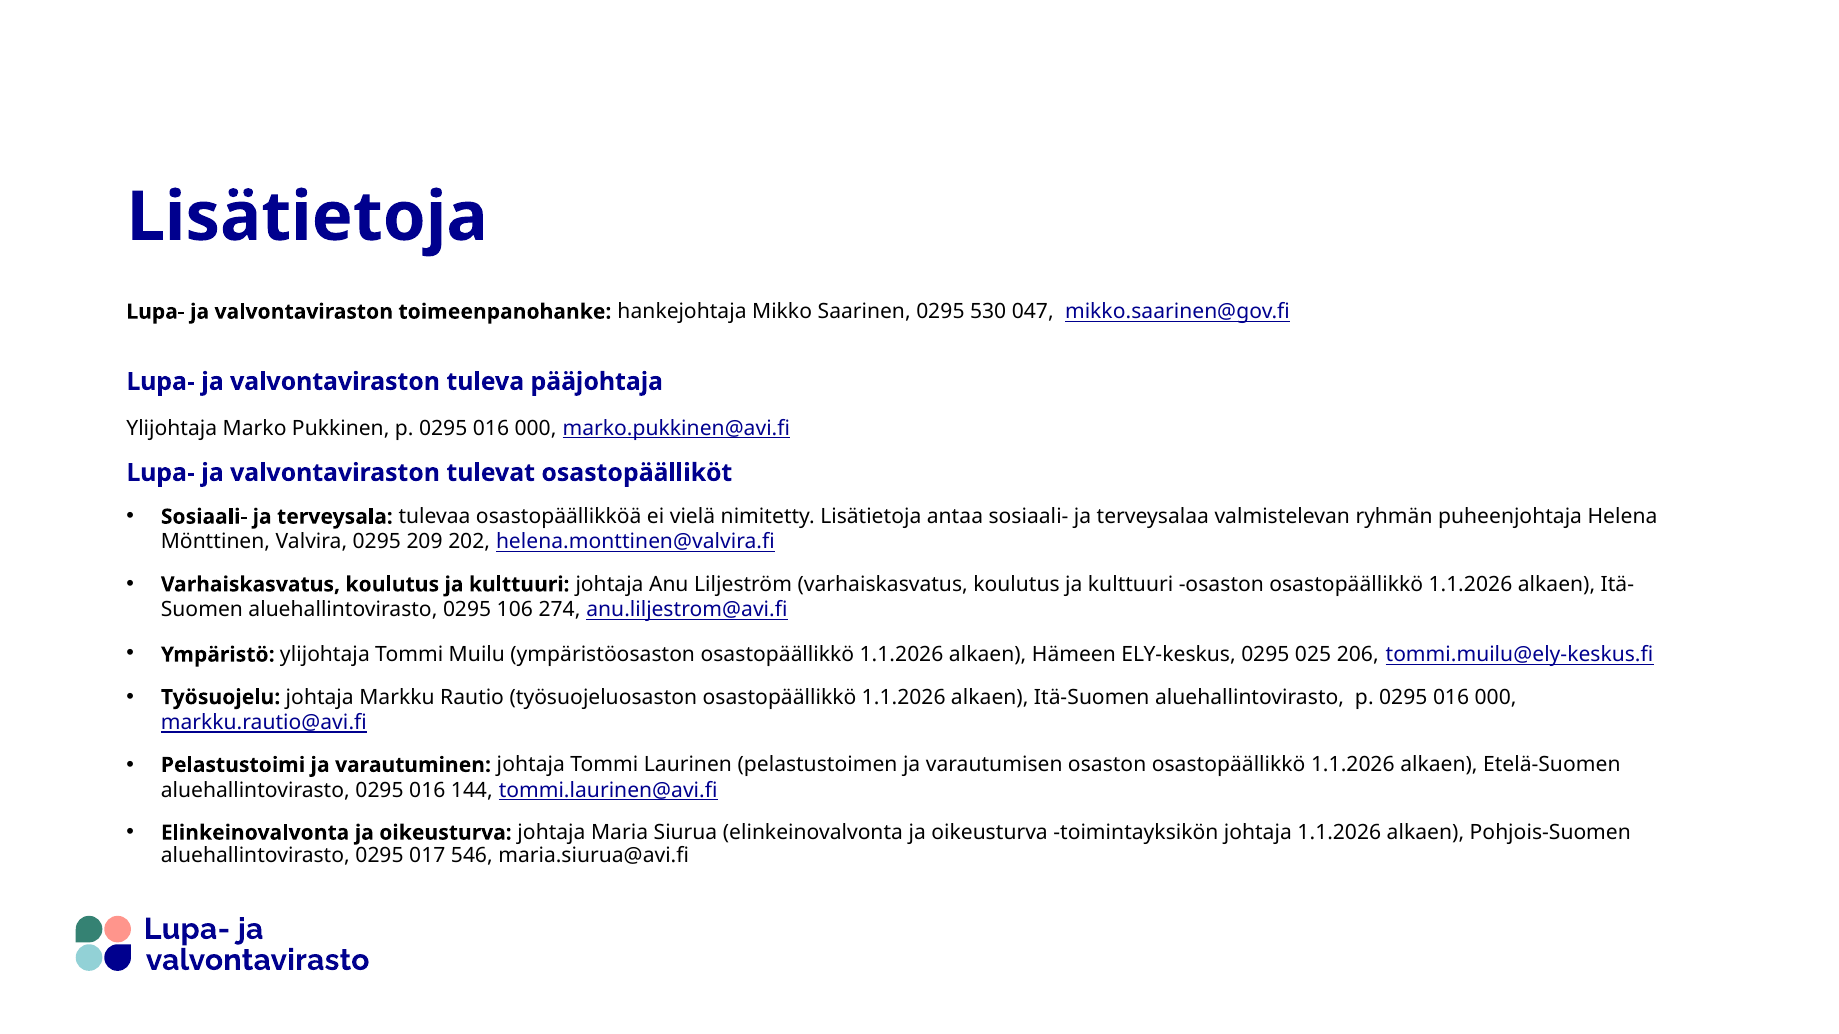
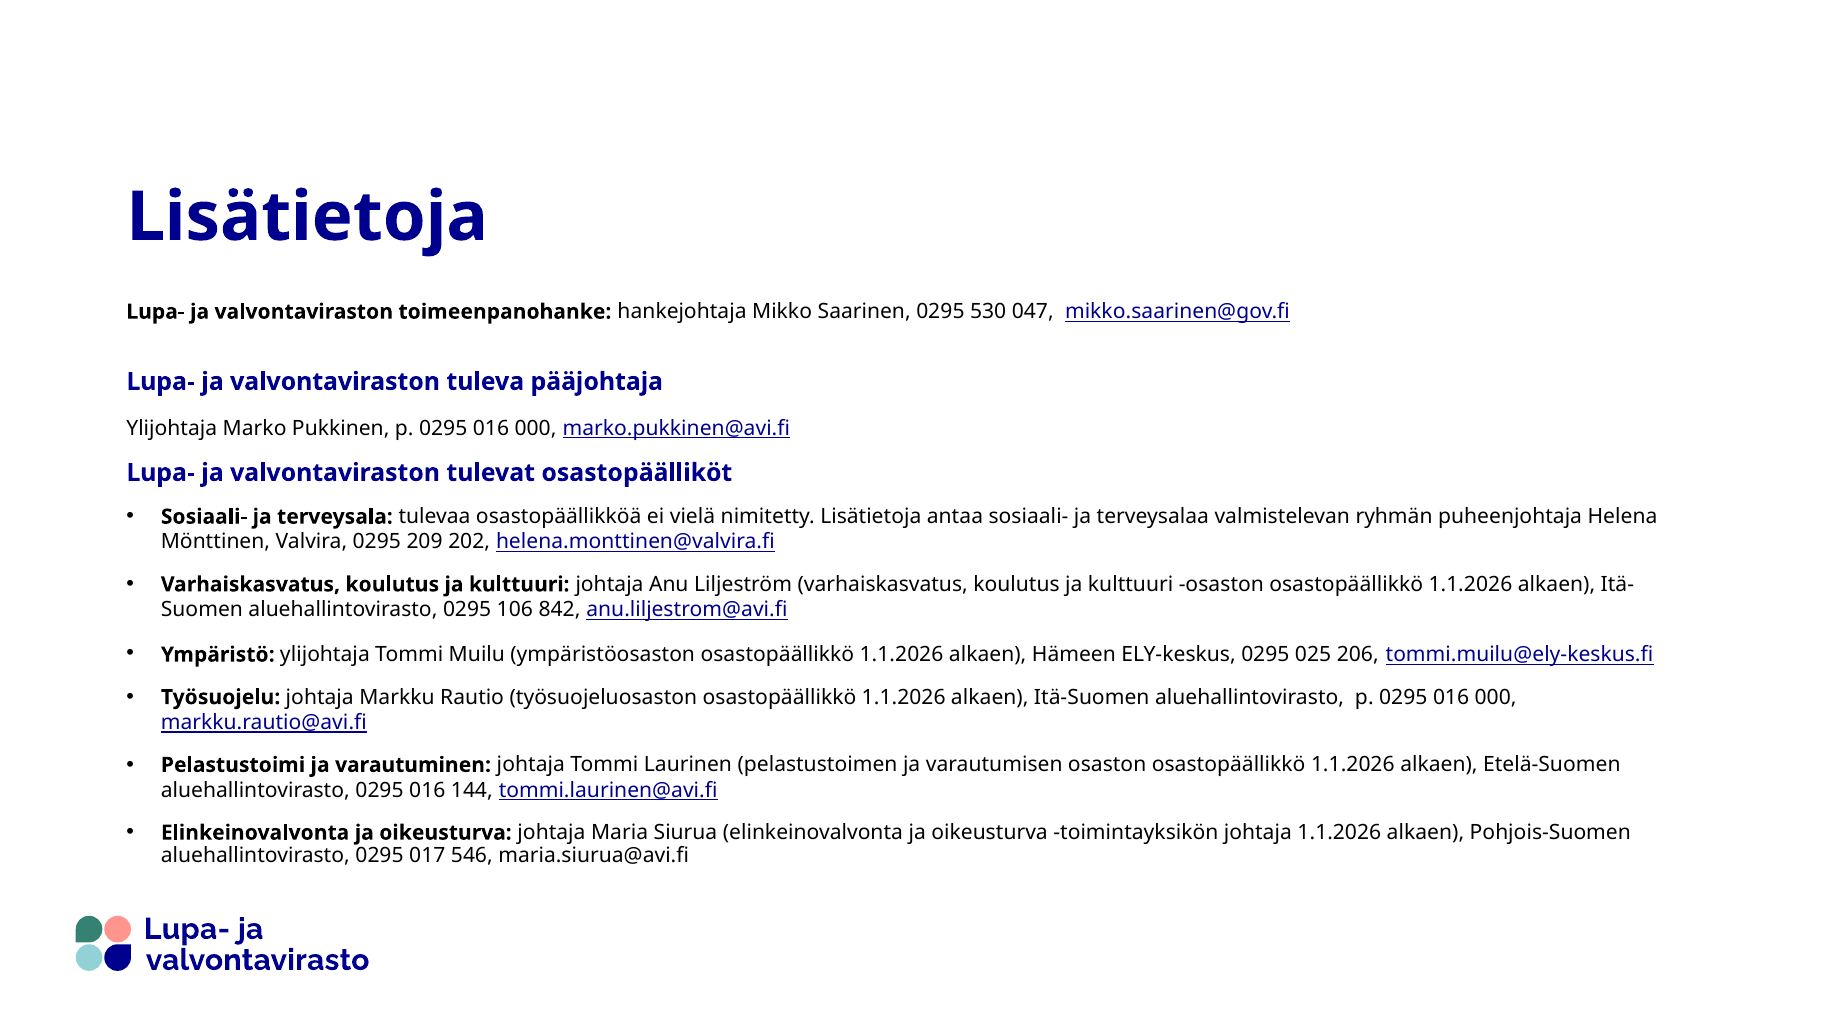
274: 274 -> 842
